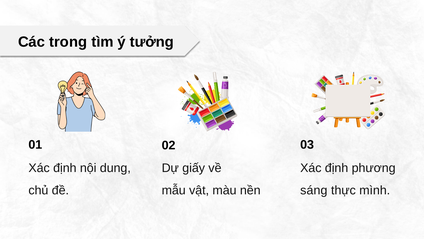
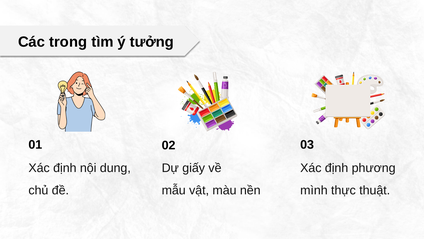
sáng: sáng -> mình
mình: mình -> thuật
